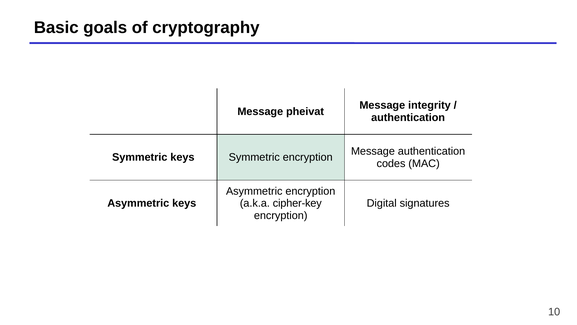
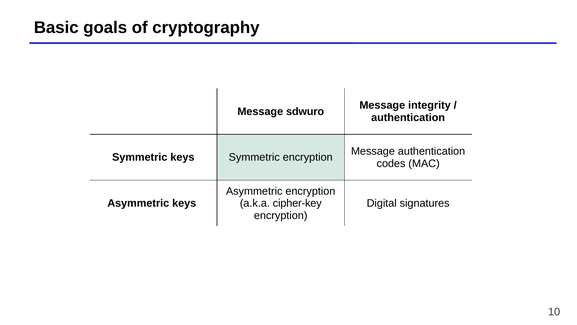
pheivat: pheivat -> sdwuro
